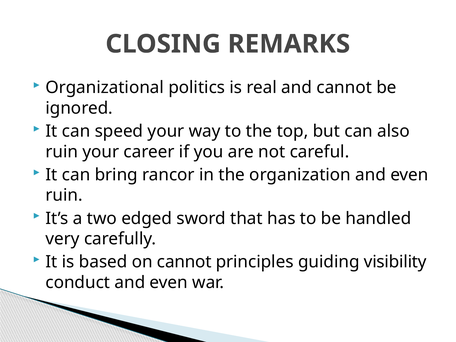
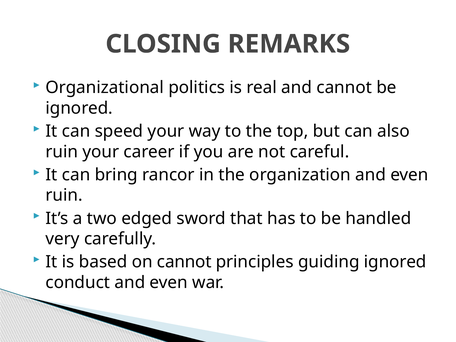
guiding visibility: visibility -> ignored
